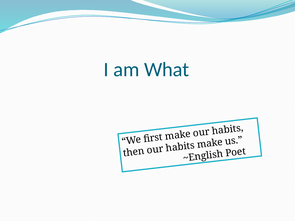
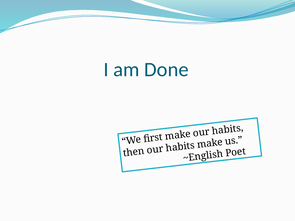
What: What -> Done
